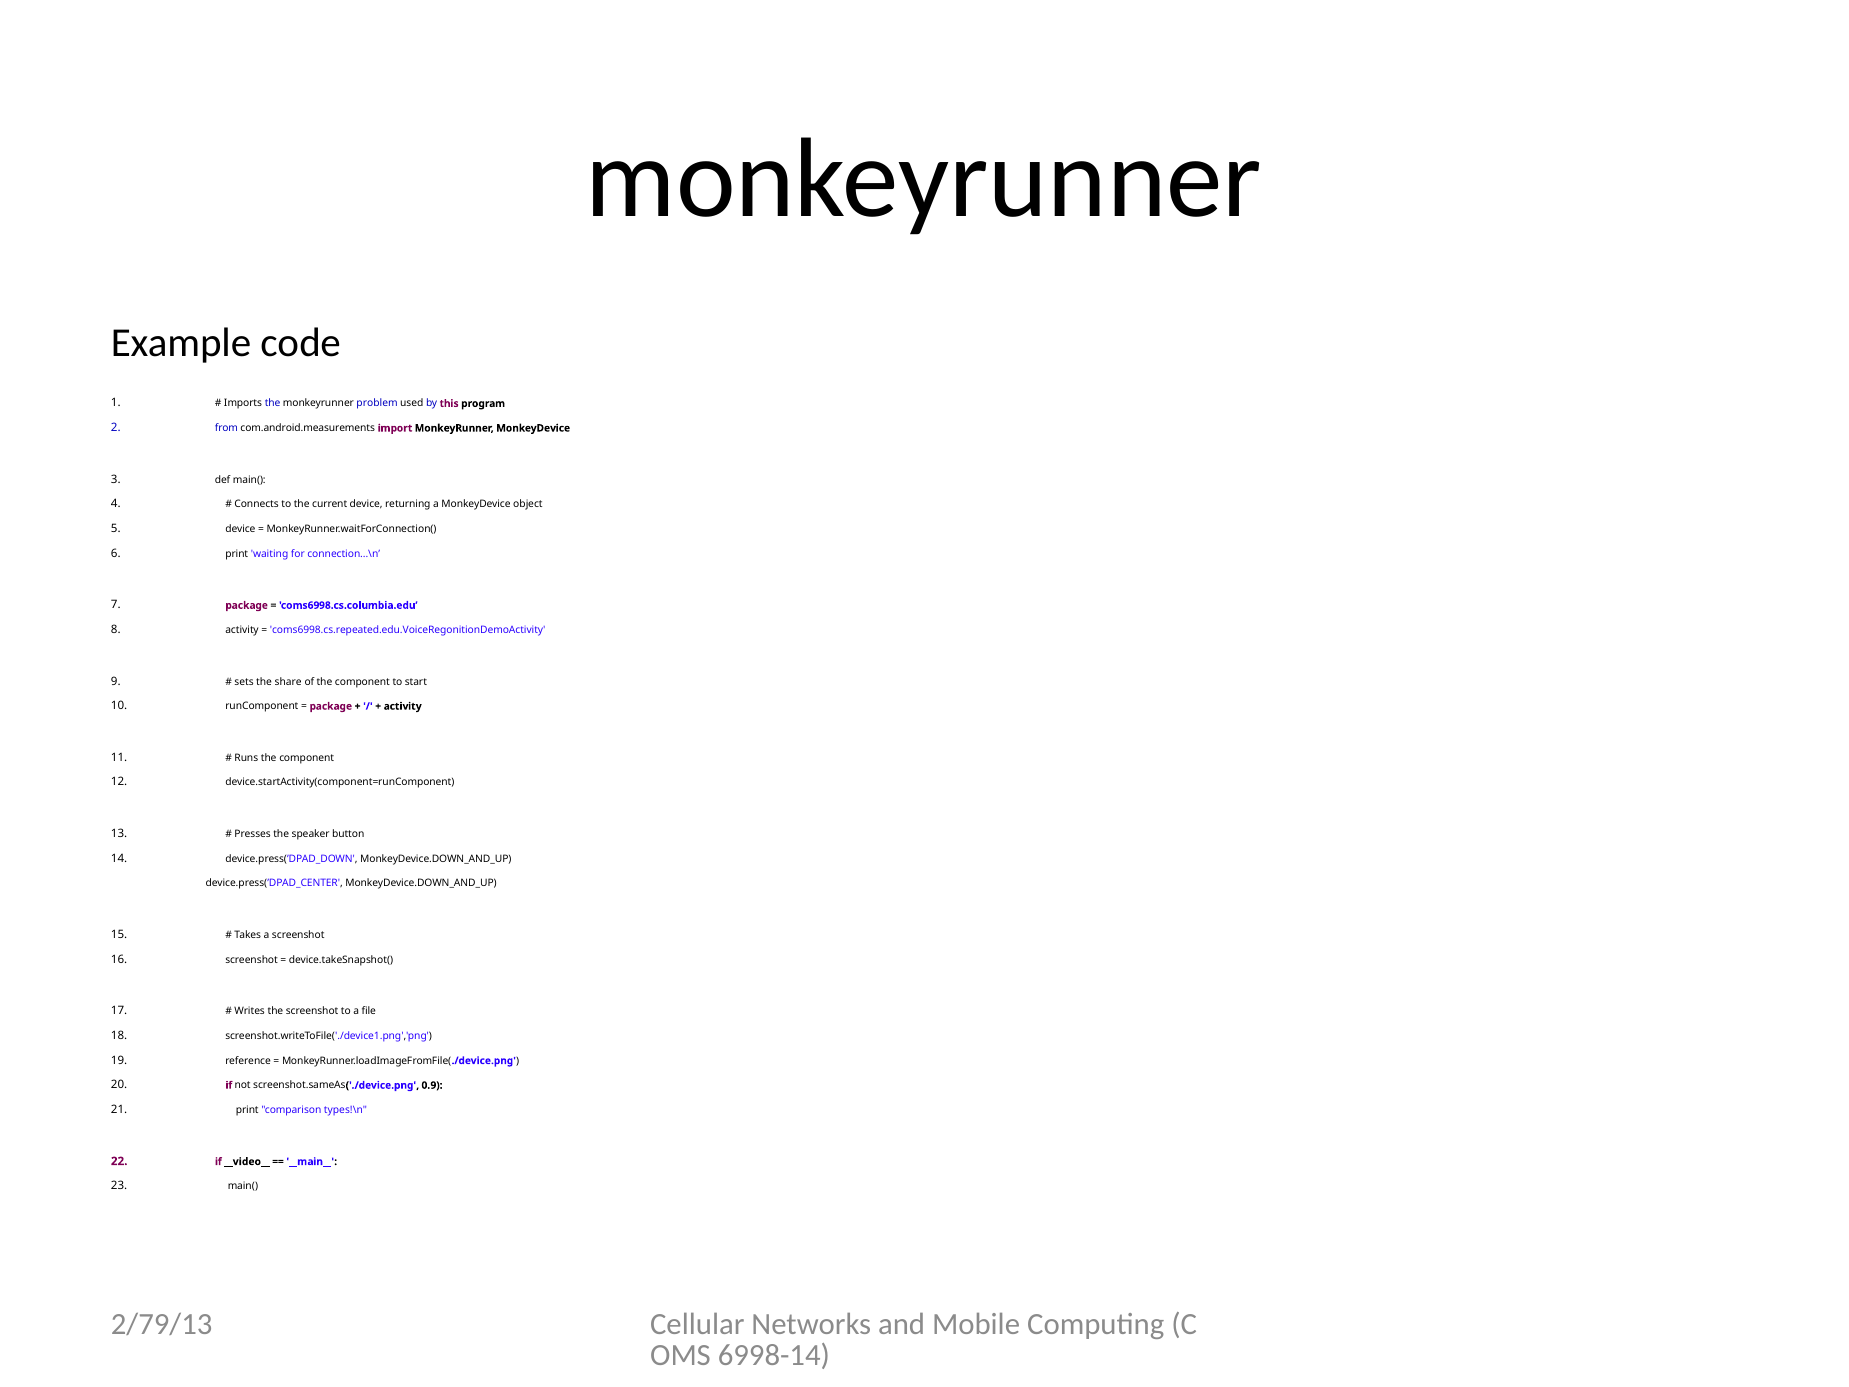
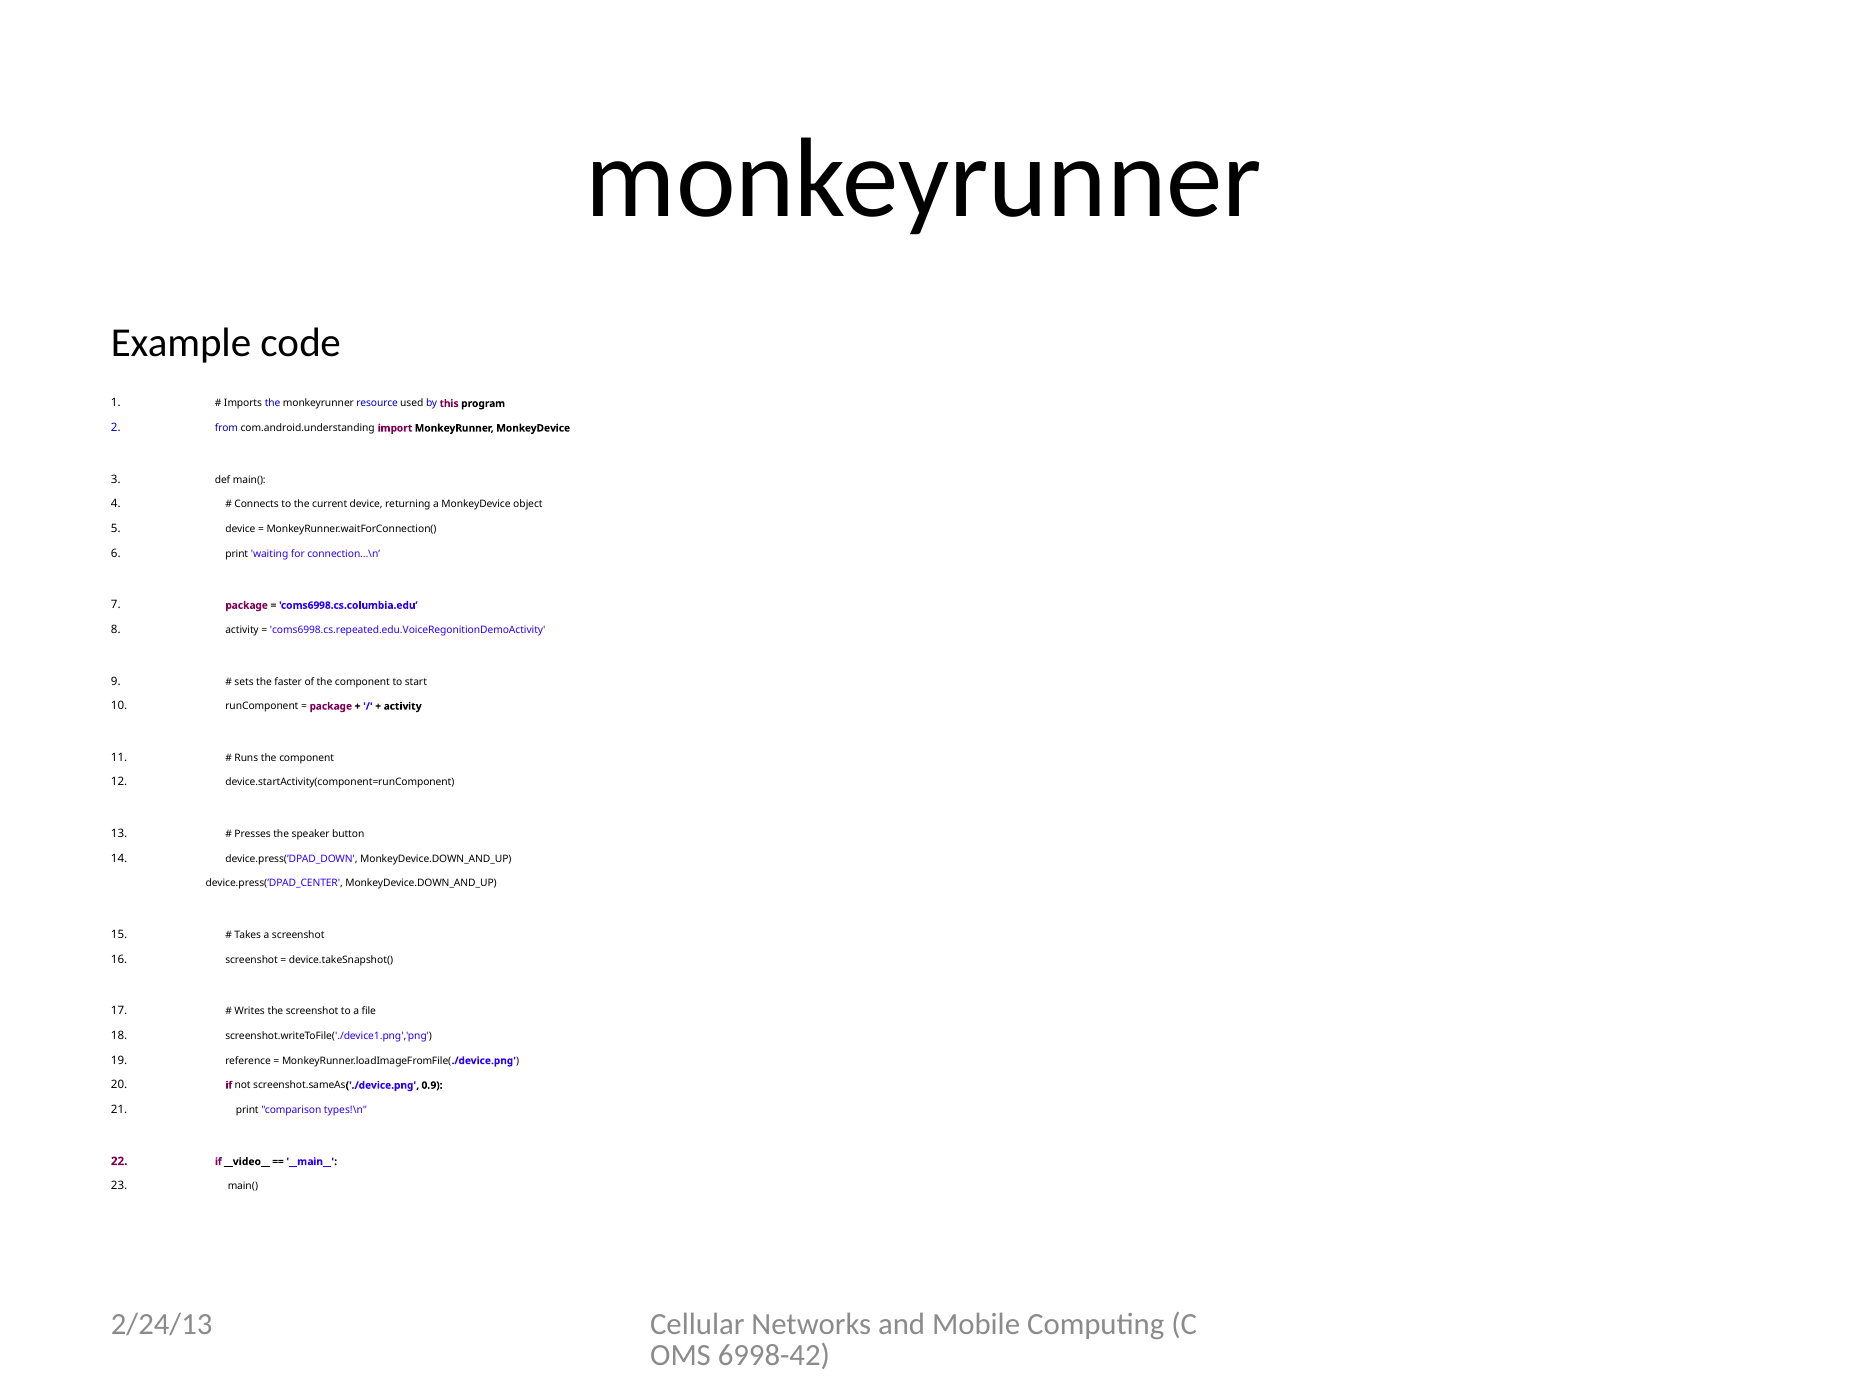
problem: problem -> resource
com.android.measurements: com.android.measurements -> com.android.understanding
share: share -> faster
2/79/13: 2/79/13 -> 2/24/13
6998-14: 6998-14 -> 6998-42
